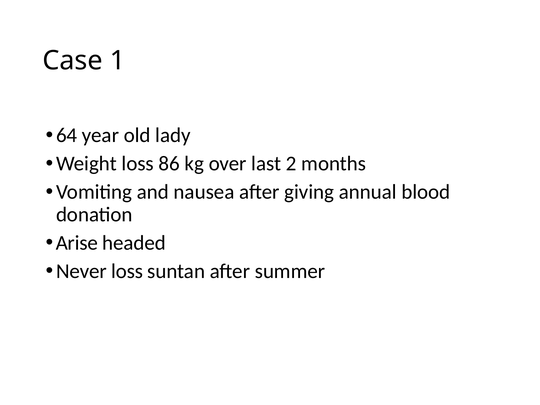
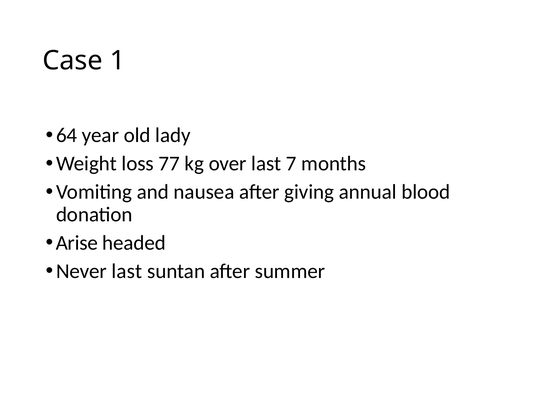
86: 86 -> 77
2: 2 -> 7
Never loss: loss -> last
